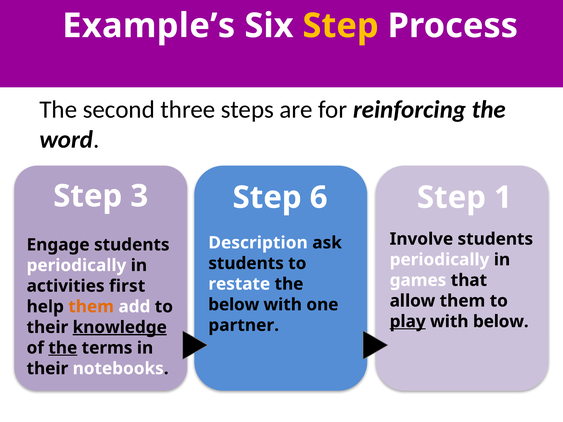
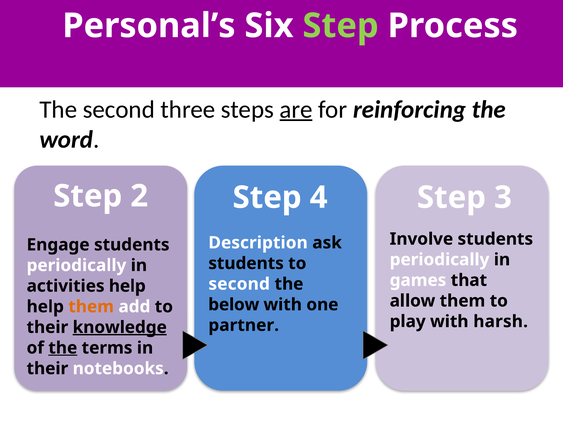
Example’s: Example’s -> Personal’s
Step at (341, 26) colour: yellow -> light green
are underline: none -> present
3: 3 -> 2
6: 6 -> 4
1: 1 -> 3
restate at (239, 284): restate -> second
activities first: first -> help
play underline: present -> none
with below: below -> harsh
